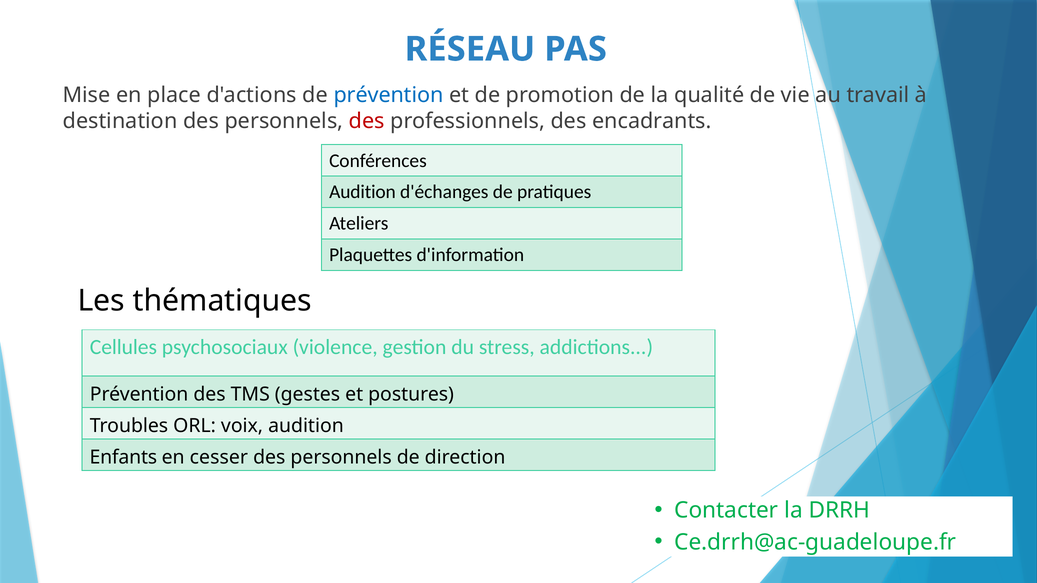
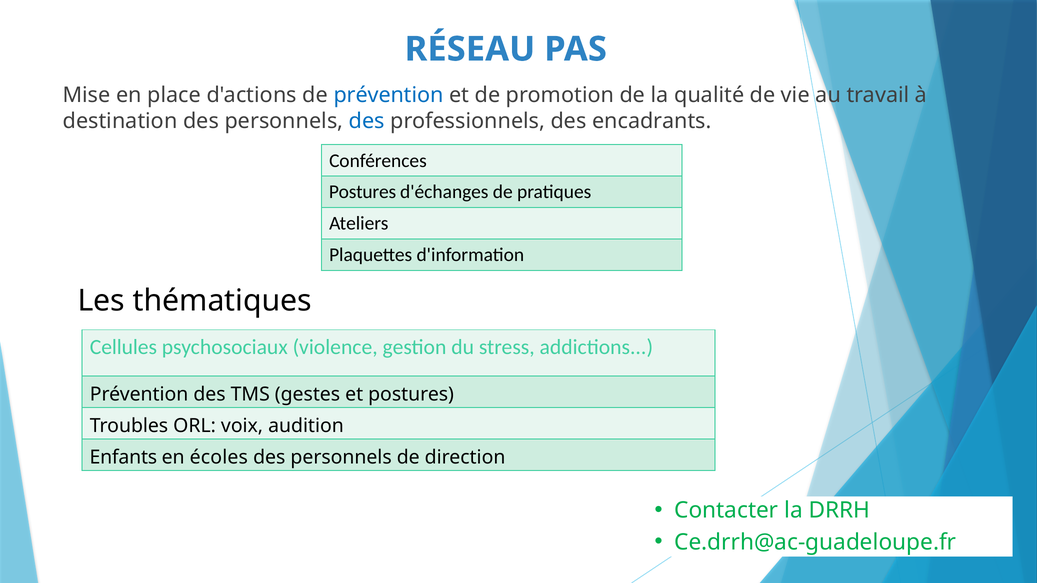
des at (367, 121) colour: red -> blue
Audition at (362, 192): Audition -> Postures
cesser: cesser -> écoles
